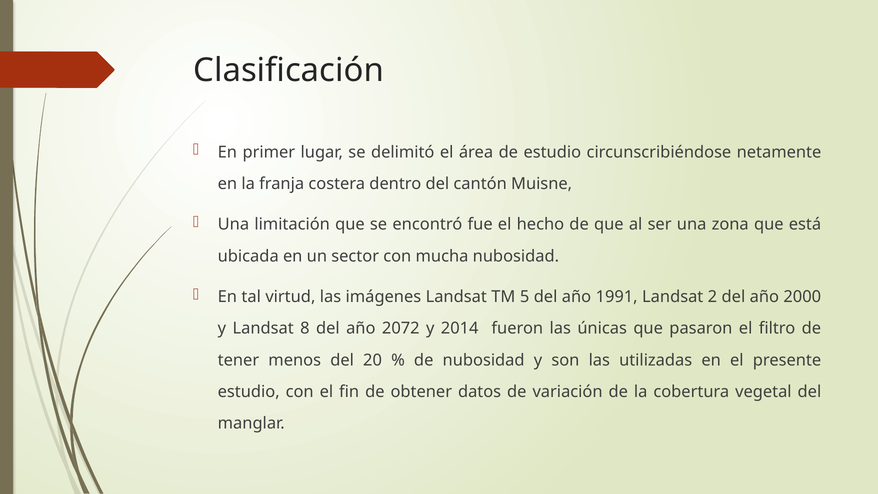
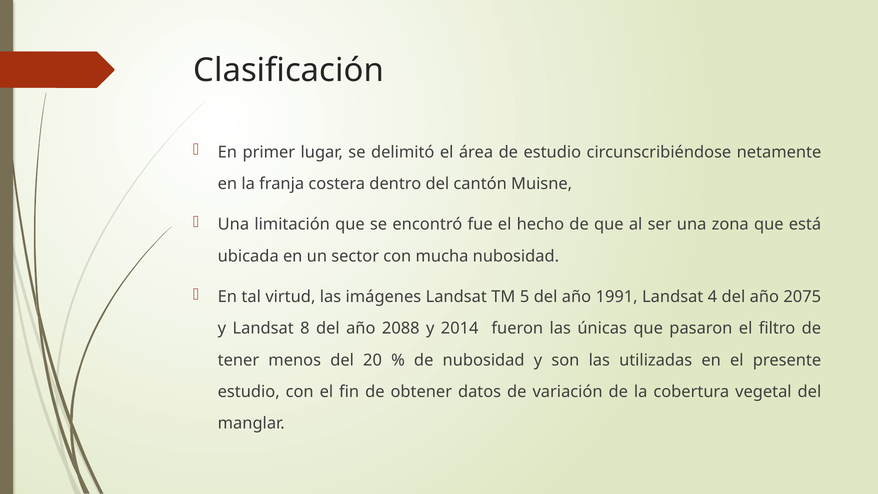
2: 2 -> 4
2000: 2000 -> 2075
2072: 2072 -> 2088
